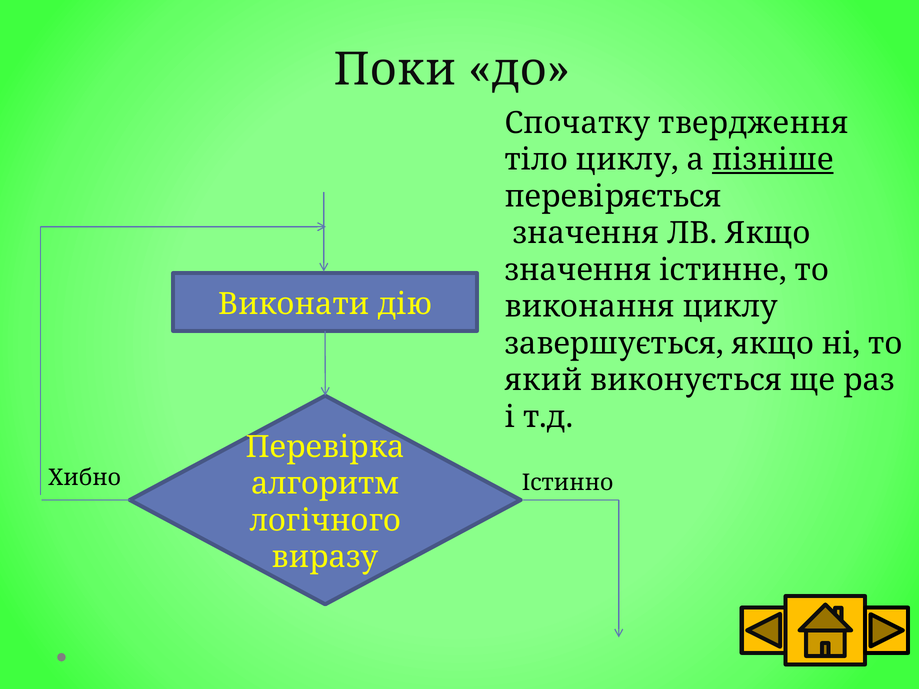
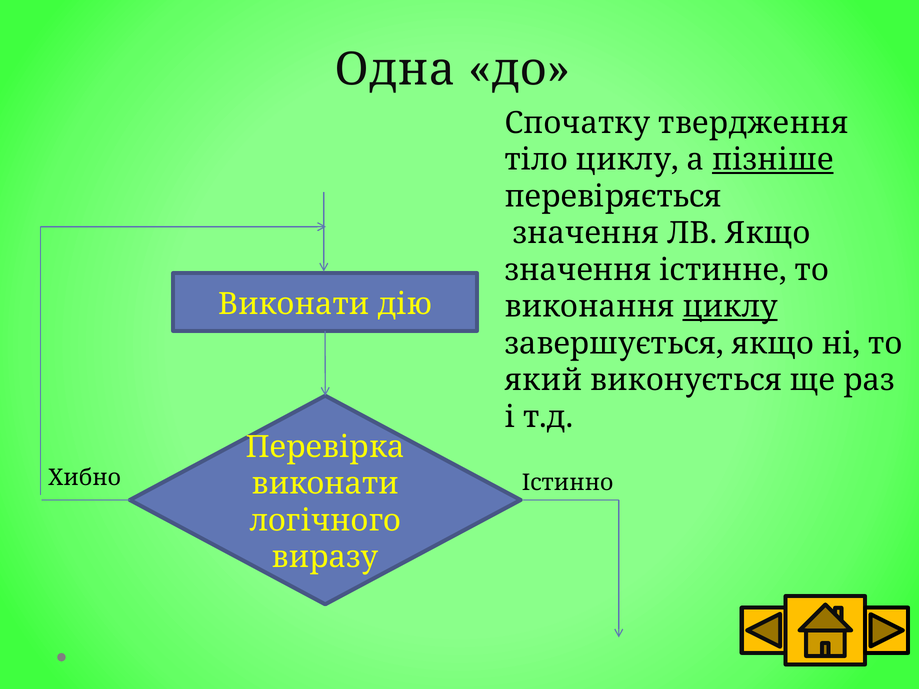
Поки: Поки -> Одна
циклу at (730, 307) underline: none -> present
алгоритм at (325, 484): алгоритм -> виконати
